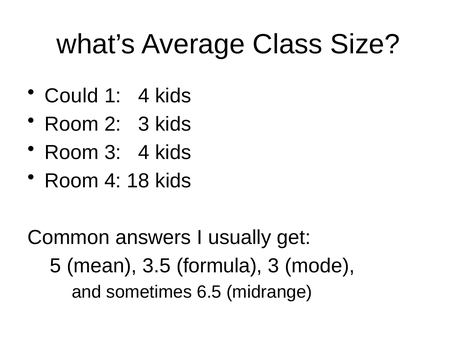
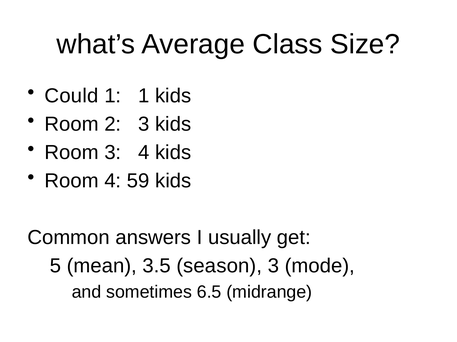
1 4: 4 -> 1
18: 18 -> 59
formula: formula -> season
